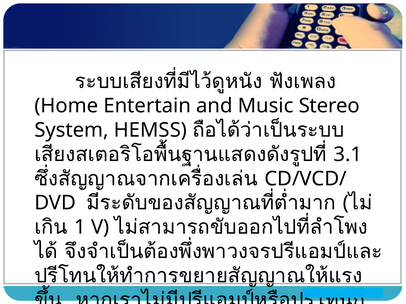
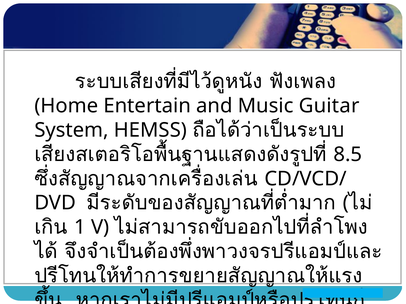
Stereo: Stereo -> Guitar
3.1: 3.1 -> 8.5
